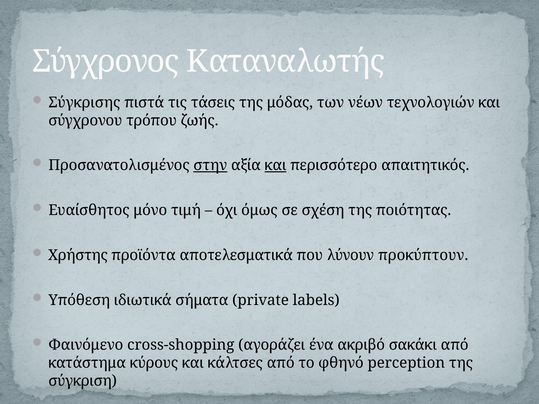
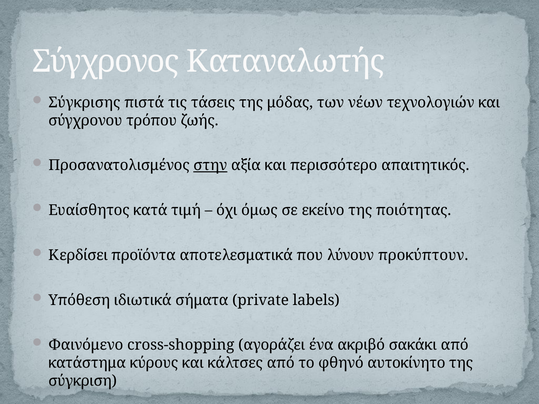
και at (276, 165) underline: present -> none
μόνο: μόνο -> κατά
σχέση: σχέση -> εκείνο
Χρήστης: Χρήστης -> Κερδίσει
perception: perception -> αυτοκίνητο
